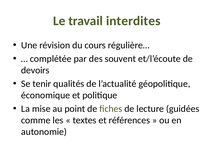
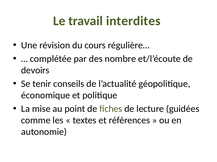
souvent: souvent -> nombre
qualités: qualités -> conseils
